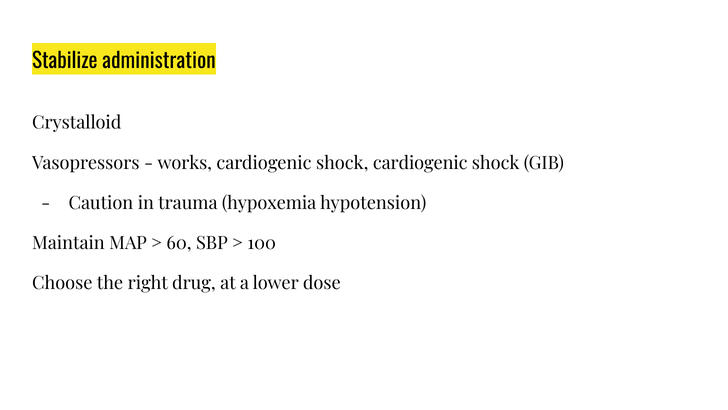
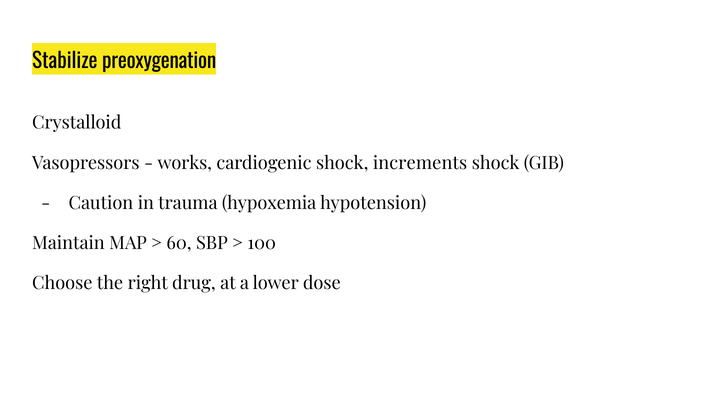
administration: administration -> preoxygenation
shock cardiogenic: cardiogenic -> increments
